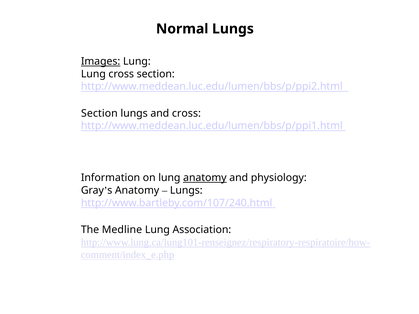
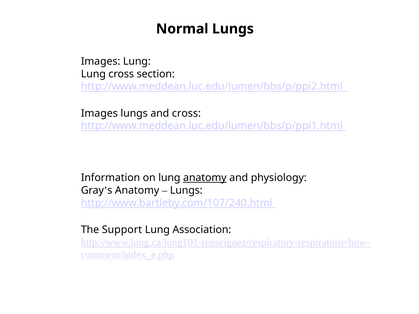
Images at (101, 61) underline: present -> none
Section at (99, 113): Section -> Images
Medline: Medline -> Support
